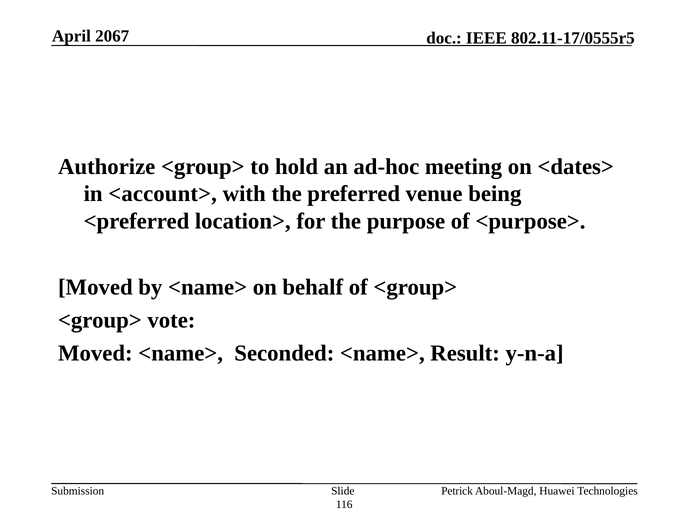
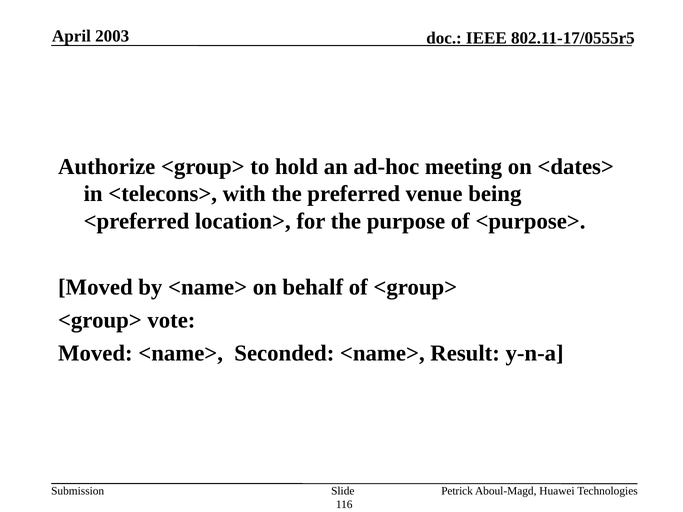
2067: 2067 -> 2003
<account>: <account> -> <telecons>
